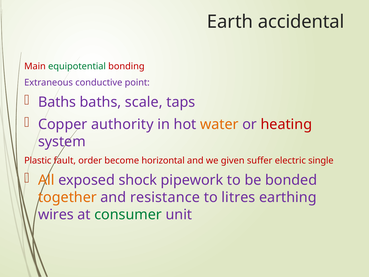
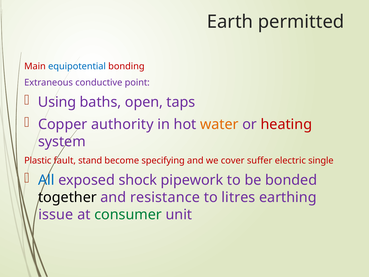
accidental: accidental -> permitted
equipotential colour: green -> blue
Baths at (57, 102): Baths -> Using
scale: scale -> open
order: order -> stand
horizontal: horizontal -> specifying
given: given -> cover
All colour: orange -> blue
together colour: orange -> black
wires: wires -> issue
